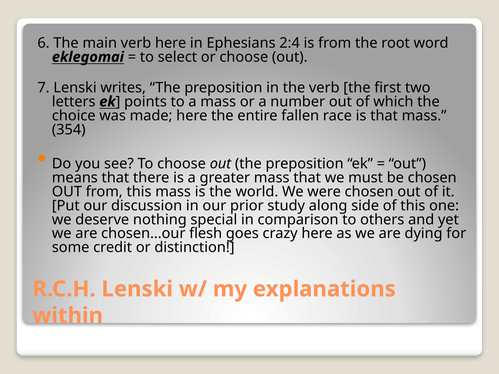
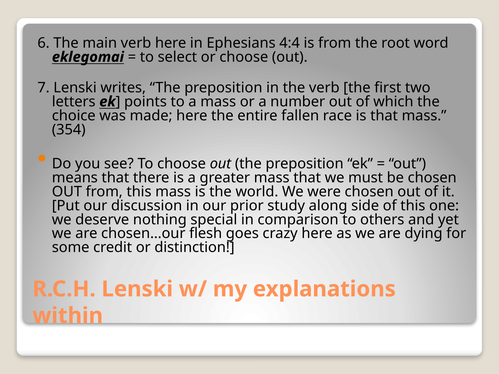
2:4: 2:4 -> 4:4
